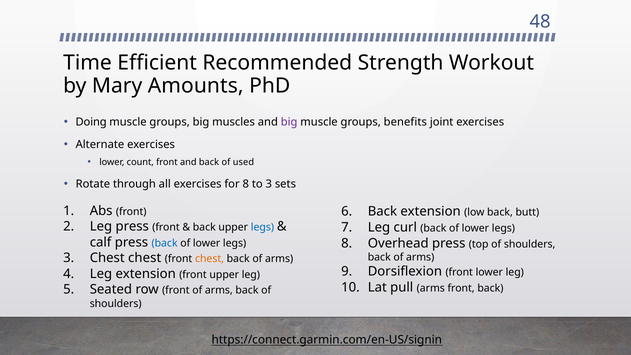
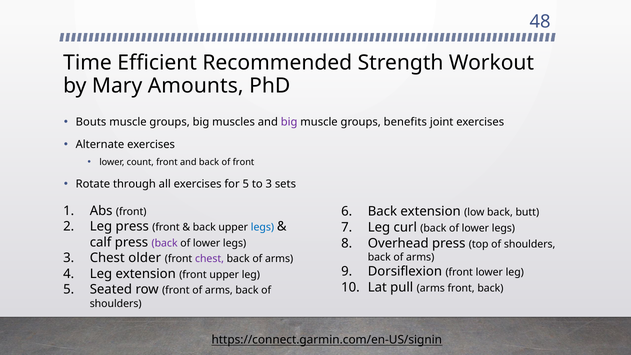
Doing: Doing -> Bouts
of used: used -> front
for 8: 8 -> 5
back at (165, 243) colour: blue -> purple
Chest chest: chest -> older
chest at (210, 259) colour: orange -> purple
